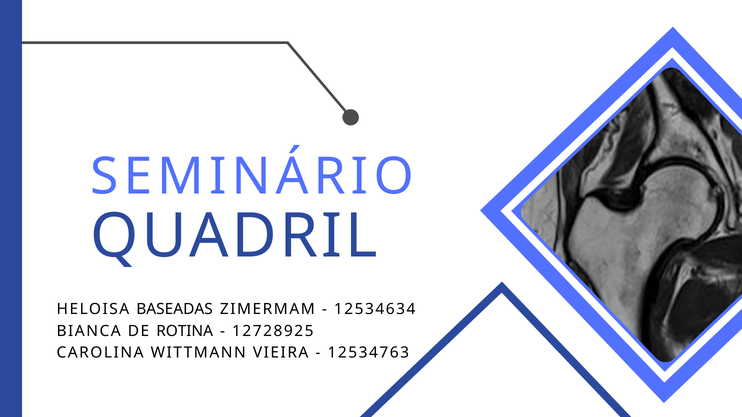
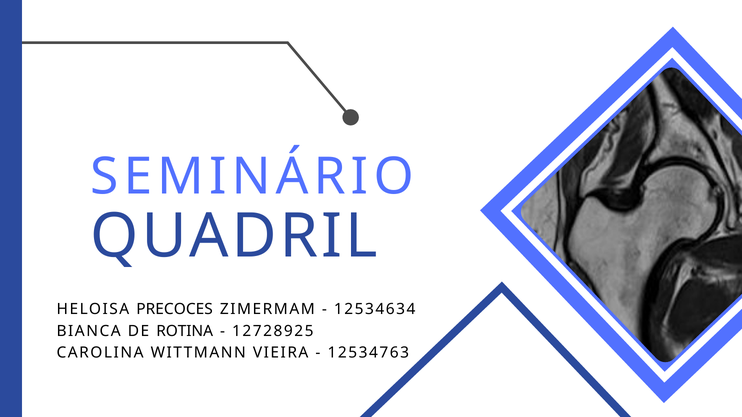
BASEADAS: BASEADAS -> PRECOCES
